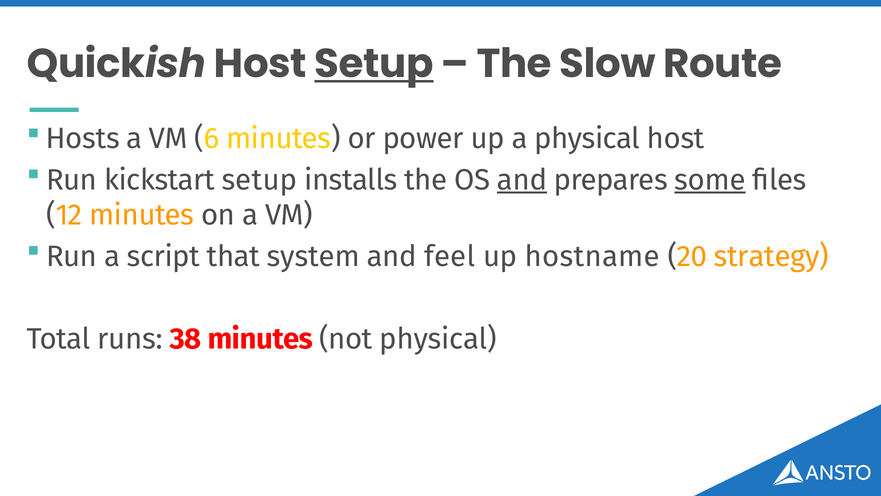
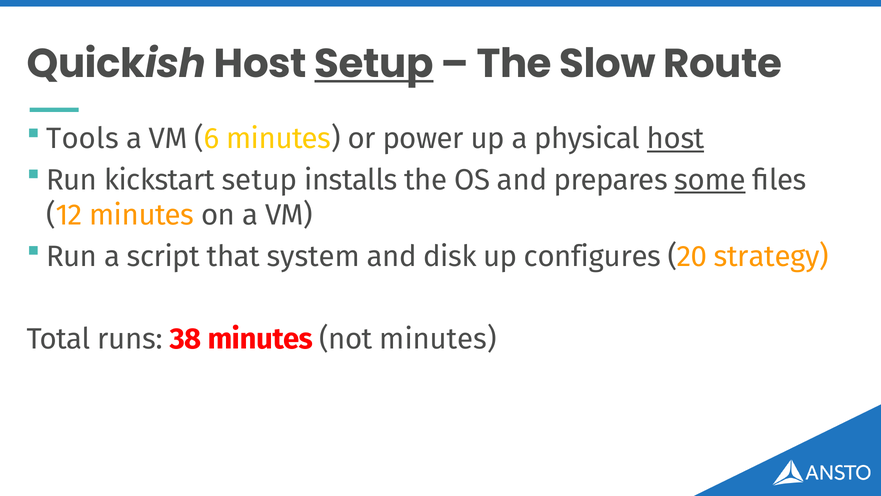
Hosts: Hosts -> Tools
host at (676, 139) underline: none -> present
and at (522, 180) underline: present -> none
feel: feel -> disk
hostname: hostname -> configures
not physical: physical -> minutes
